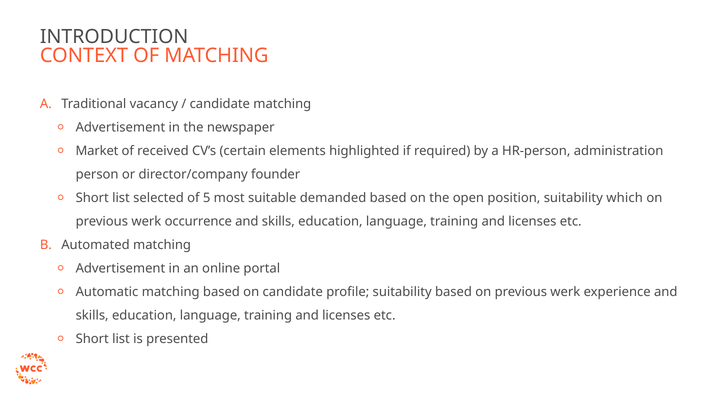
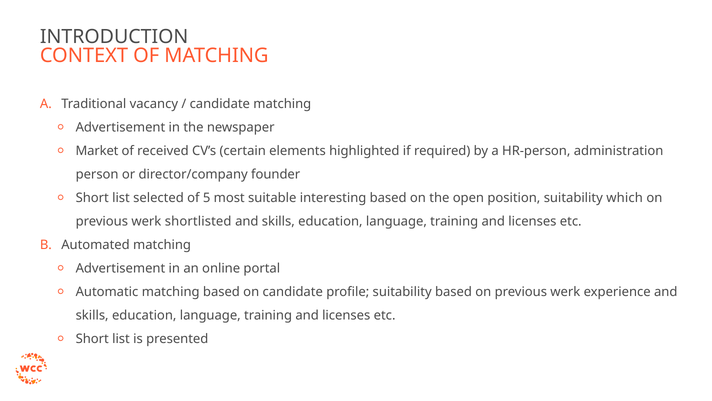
demanded: demanded -> interesting
occurrence: occurrence -> shortlisted
